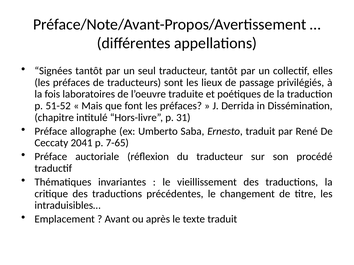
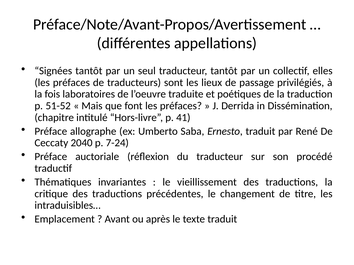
31: 31 -> 41
2041: 2041 -> 2040
7-65: 7-65 -> 7-24
